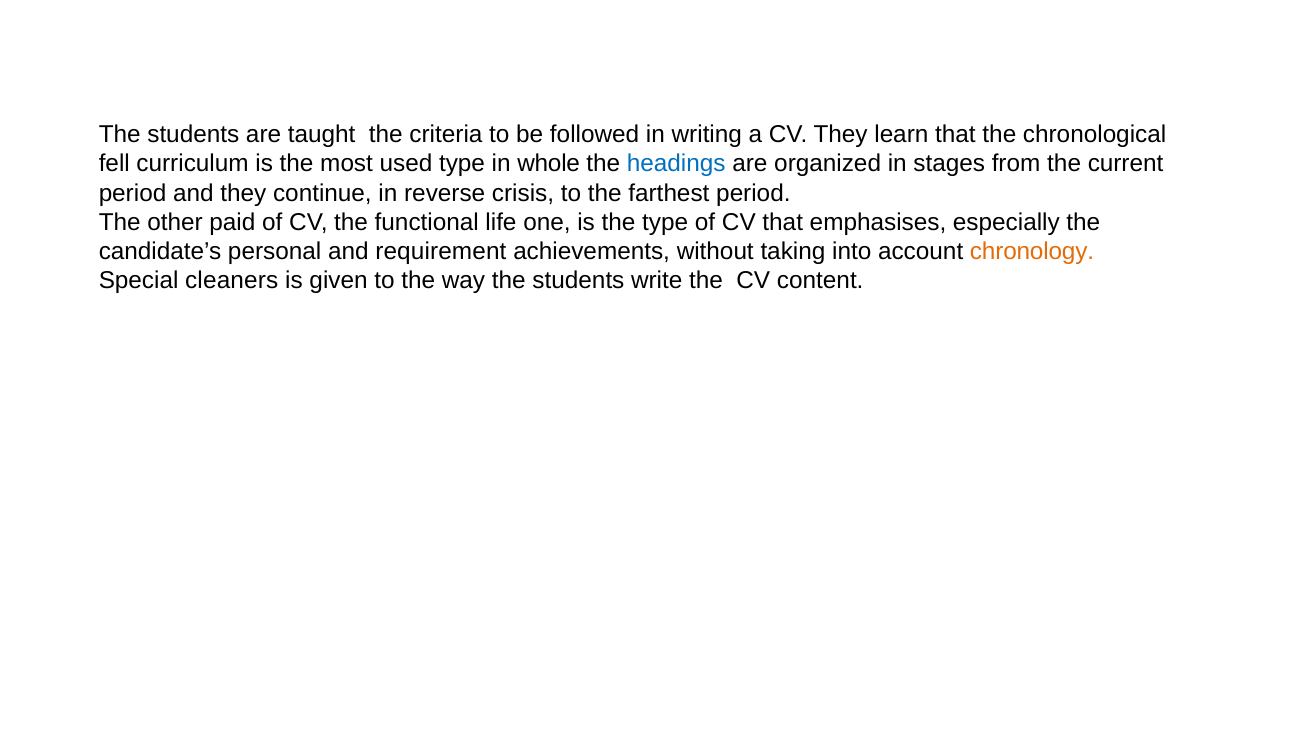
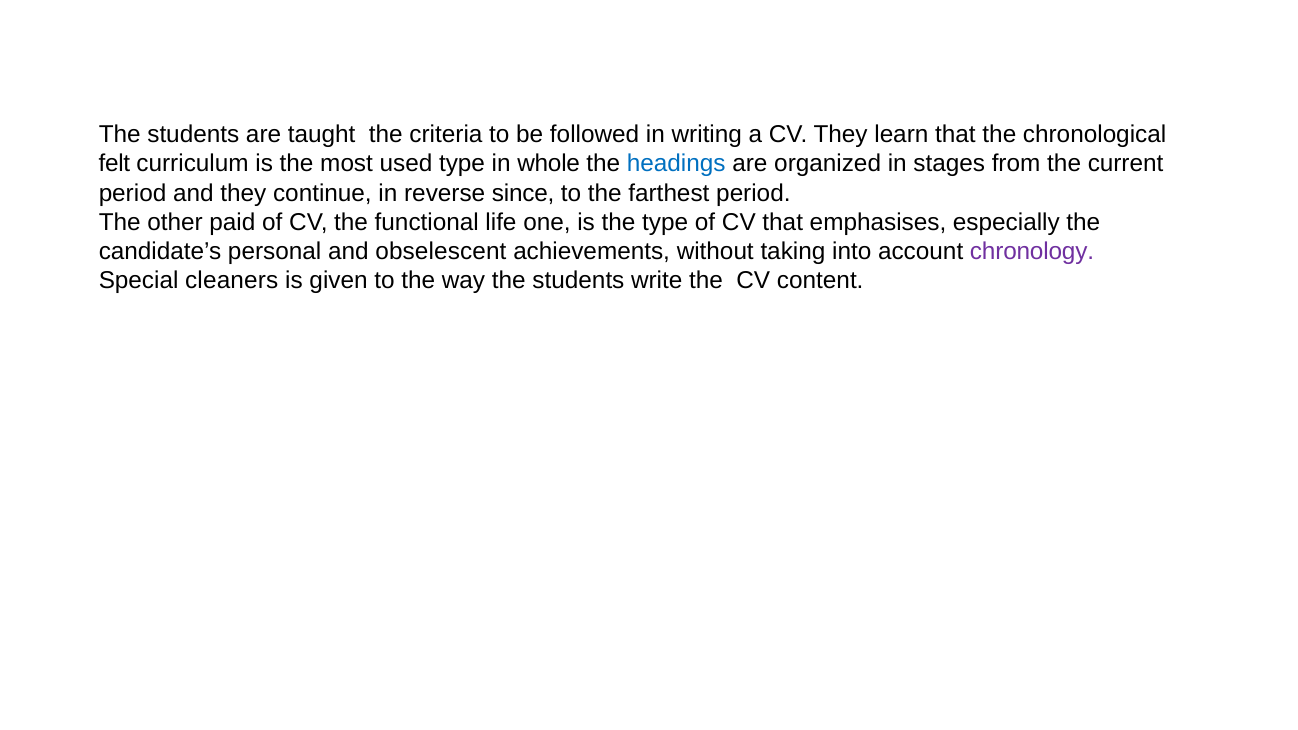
fell: fell -> felt
crisis: crisis -> since
requirement: requirement -> obselescent
chronology colour: orange -> purple
